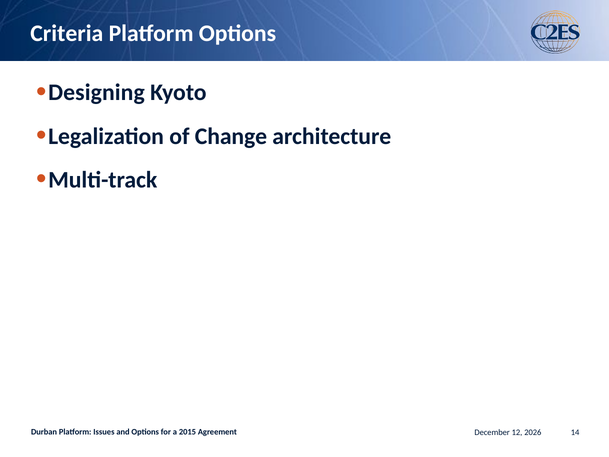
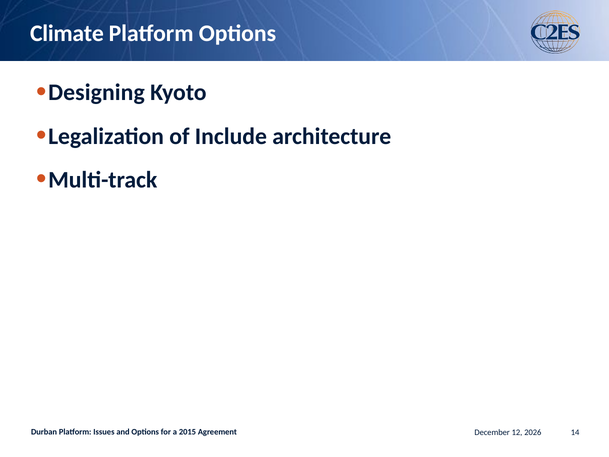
Criteria: Criteria -> Climate
Change: Change -> Include
